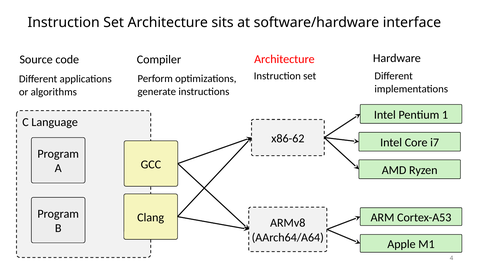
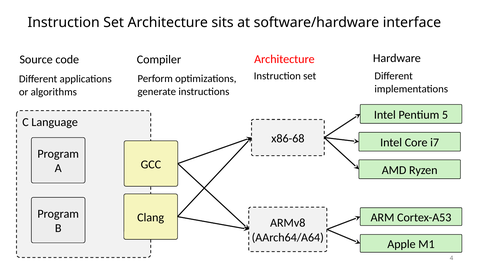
1: 1 -> 5
x86-62: x86-62 -> x86-68
